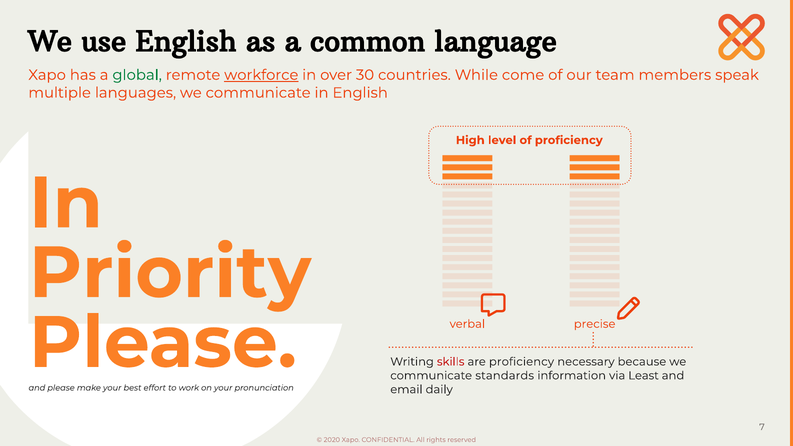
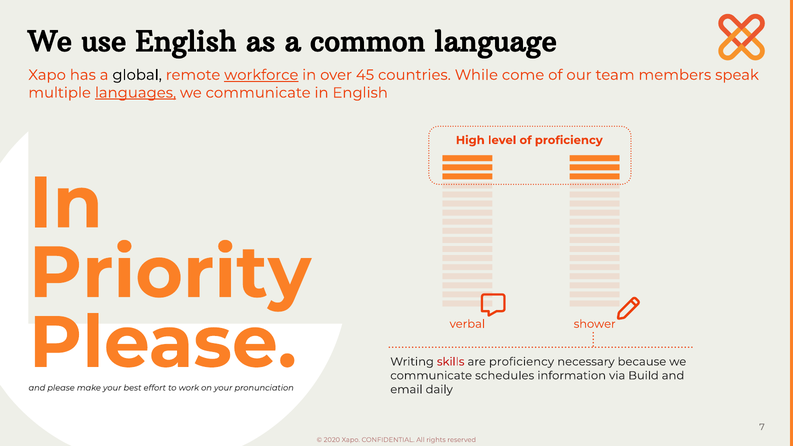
global colour: green -> black
30: 30 -> 45
languages underline: none -> present
precise: precise -> shower
standards: standards -> schedules
Least: Least -> Build
